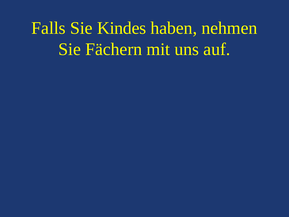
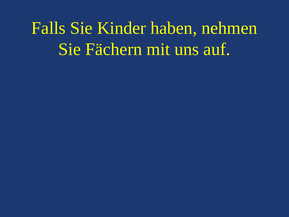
Kindes: Kindes -> Kinder
